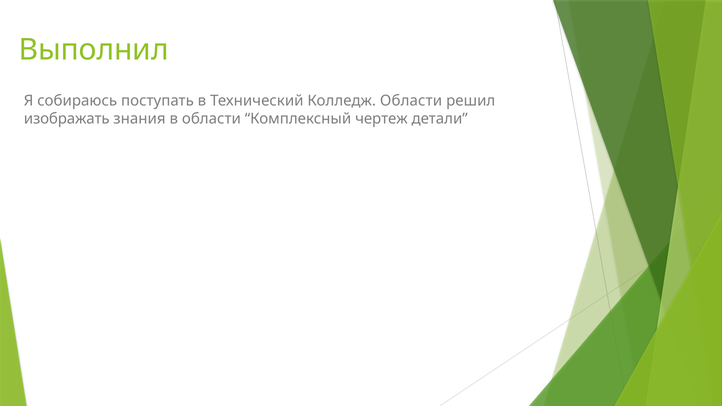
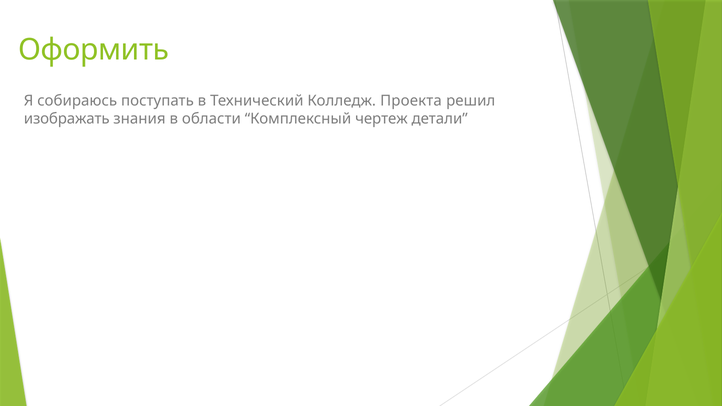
Выполнил: Выполнил -> Оформить
Колледж Области: Области -> Проекта
